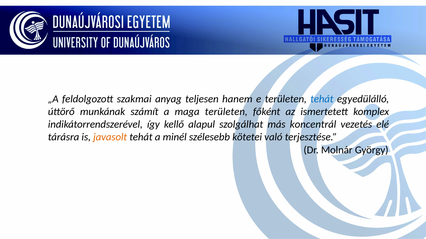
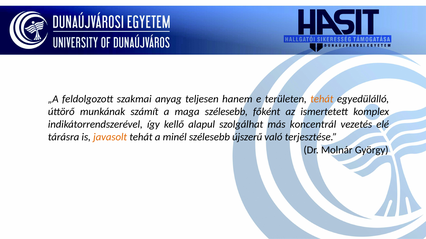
tehát at (322, 99) colour: blue -> orange
maga területen: területen -> szélesebb
kötetei: kötetei -> újszerű
